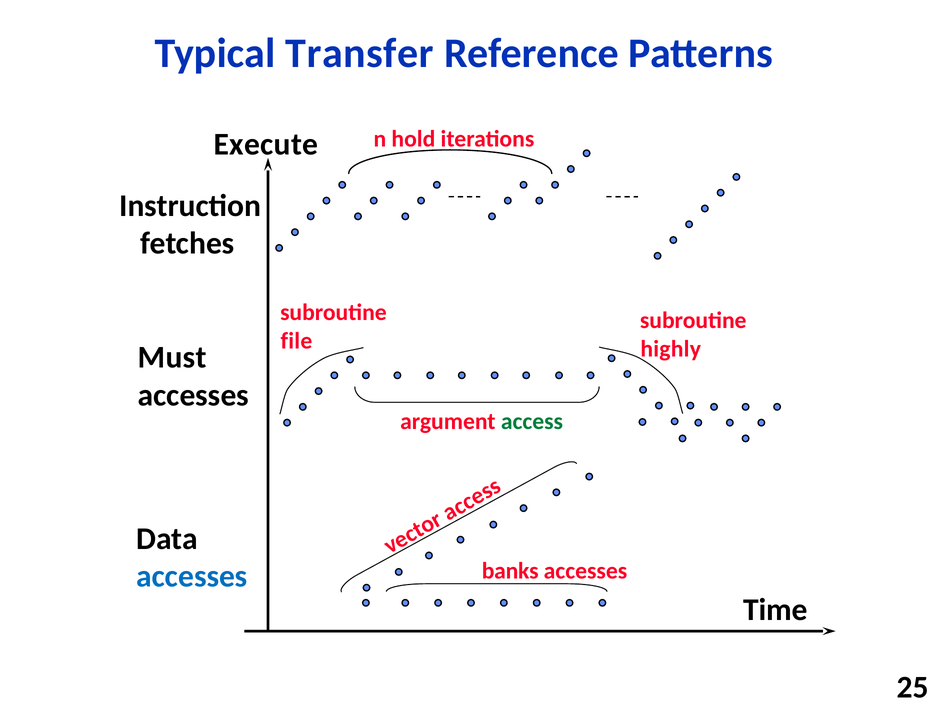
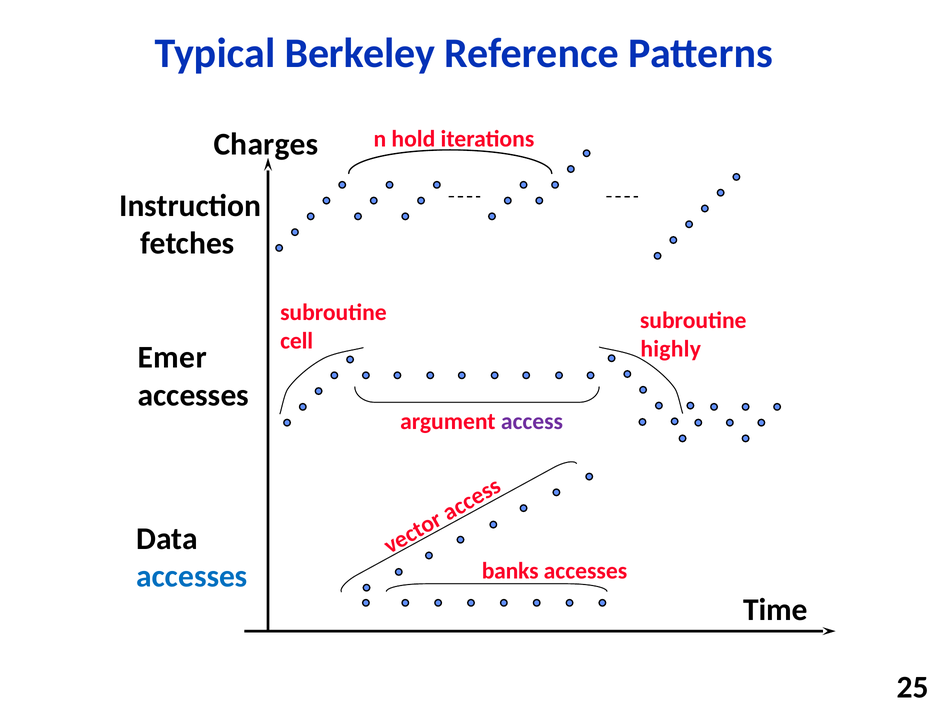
Transfer: Transfer -> Berkeley
Execute: Execute -> Charges
file: file -> cell
Must: Must -> Emer
access colour: green -> purple
